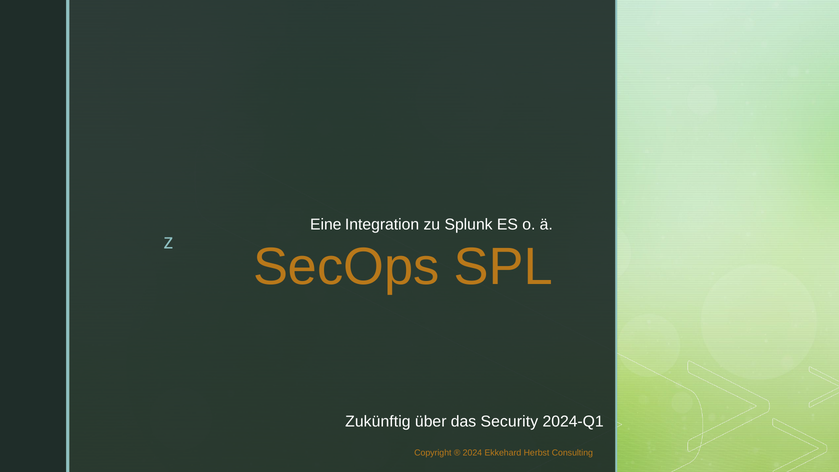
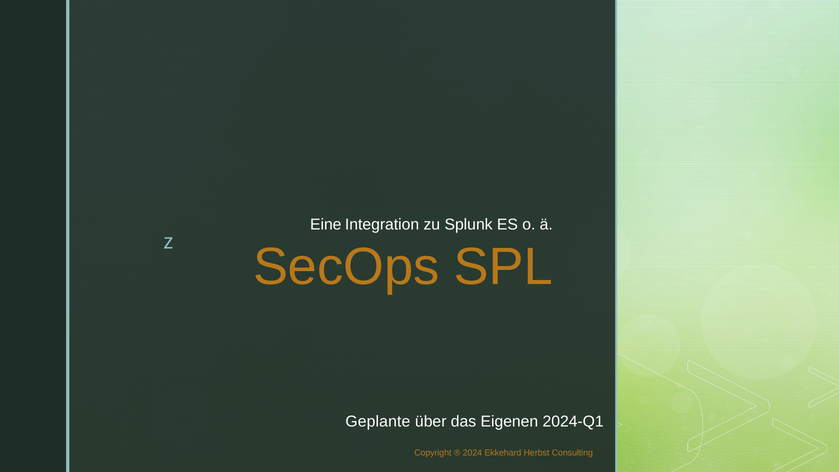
Zukünftig: Zukünftig -> Geplante
Security: Security -> Eigenen
